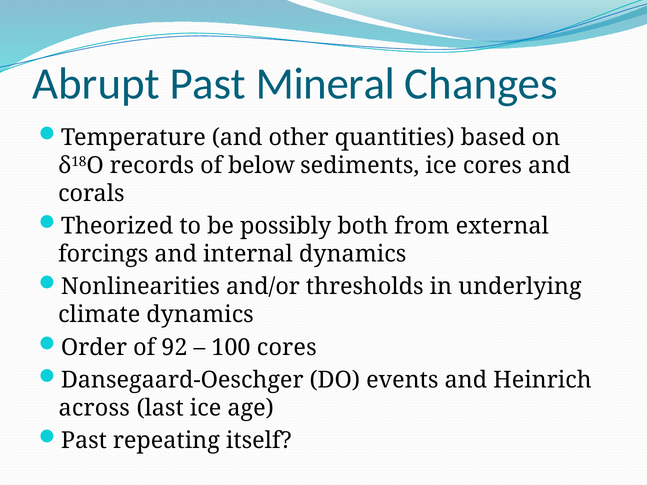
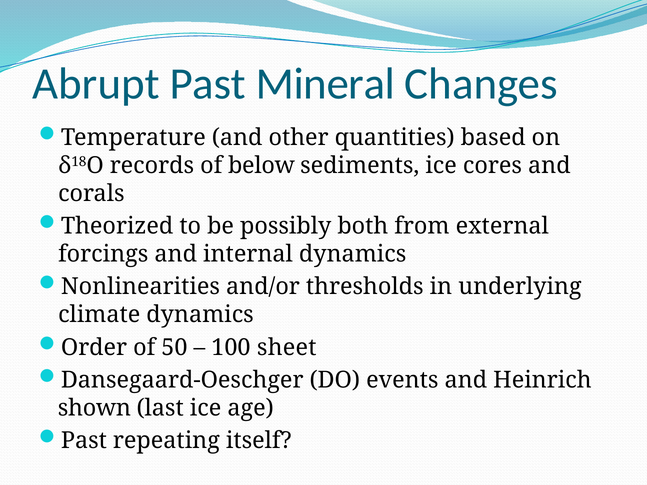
92: 92 -> 50
100 cores: cores -> sheet
across: across -> shown
